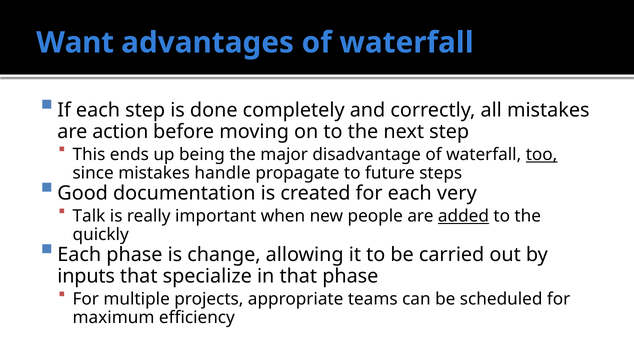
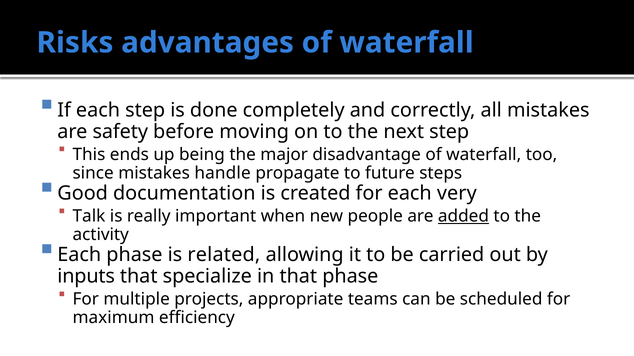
Want: Want -> Risks
action: action -> safety
too underline: present -> none
quickly: quickly -> activity
change: change -> related
